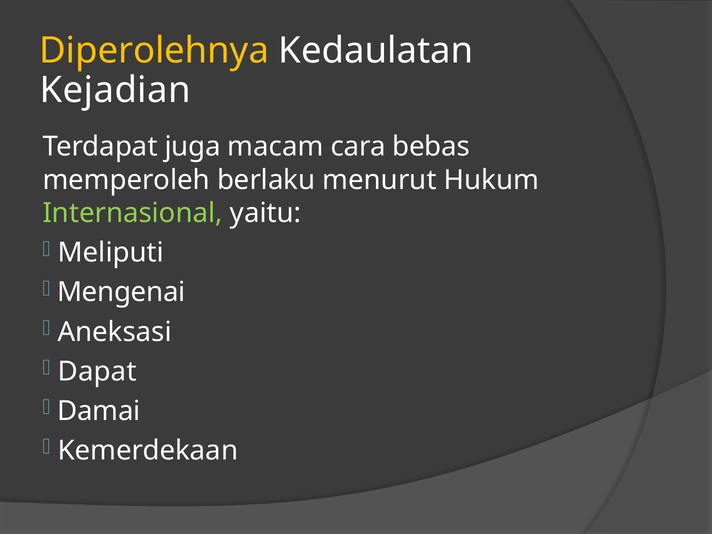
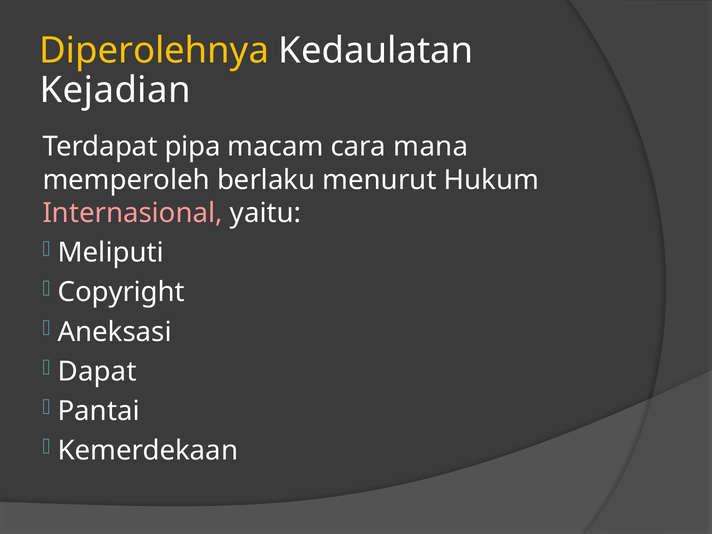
juga: juga -> pipa
bebas: bebas -> mana
Internasional colour: light green -> pink
Mengenai: Mengenai -> Copyright
Damai: Damai -> Pantai
